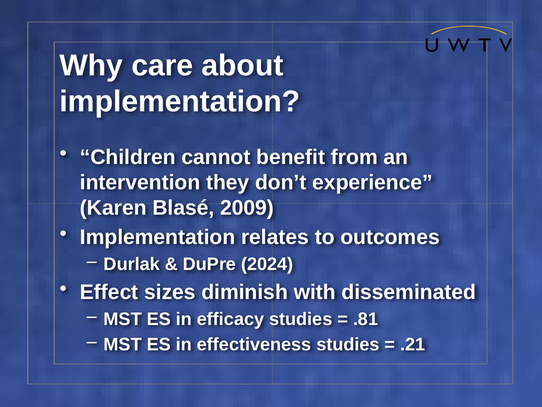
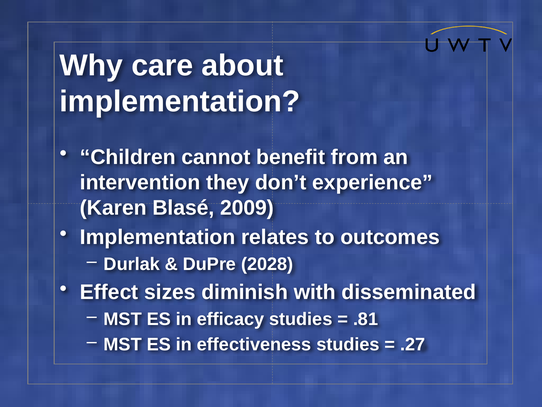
2024: 2024 -> 2028
.21: .21 -> .27
